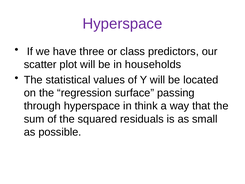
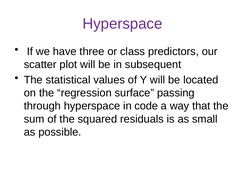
households: households -> subsequent
think: think -> code
